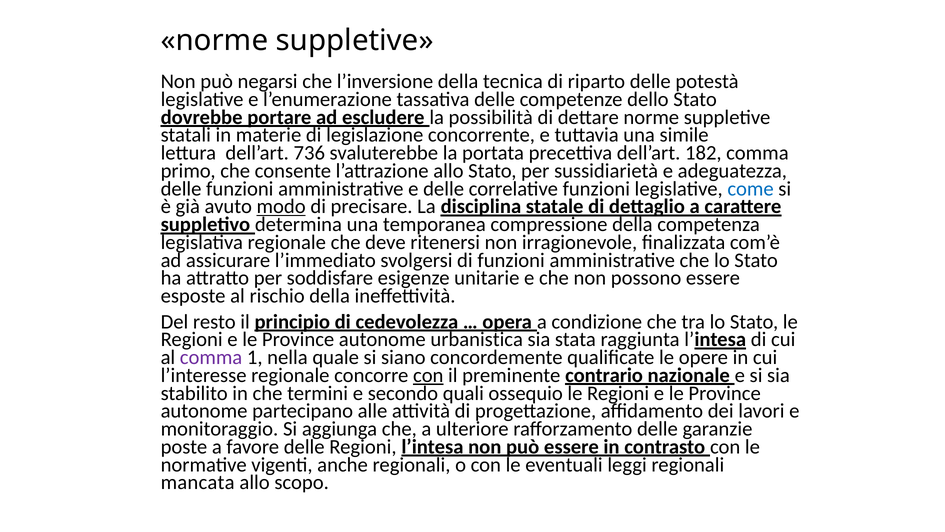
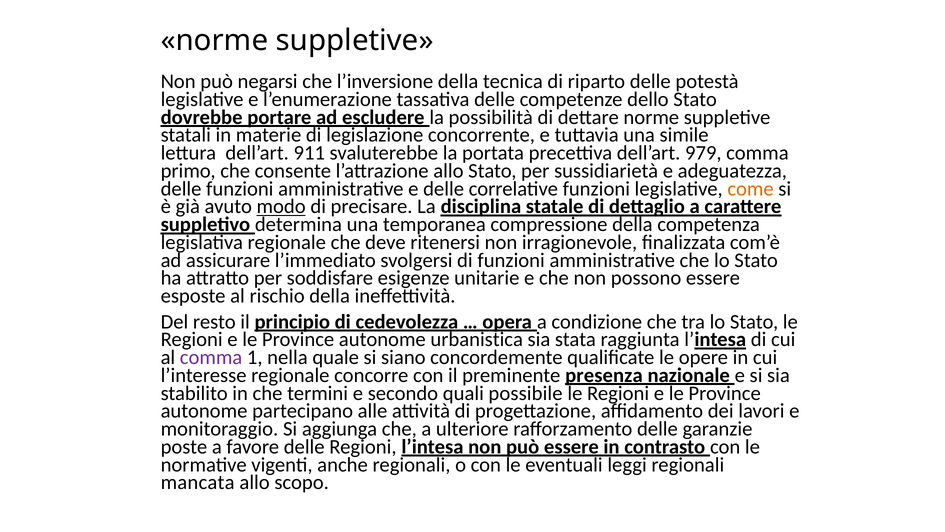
736: 736 -> 911
182: 182 -> 979
come colour: blue -> orange
con at (428, 375) underline: present -> none
contrario: contrario -> presenza
ossequio: ossequio -> possibile
